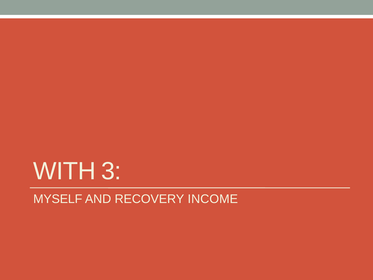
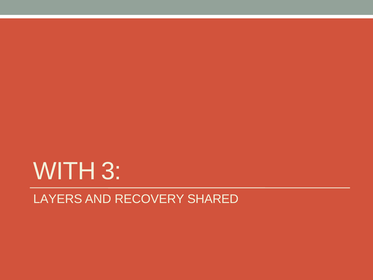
MYSELF: MYSELF -> LAYERS
INCOME: INCOME -> SHARED
